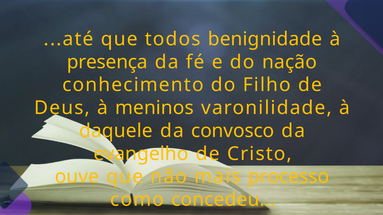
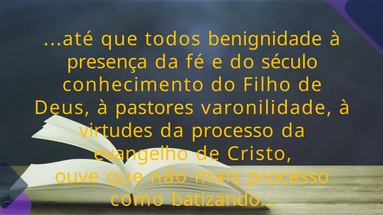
nação: nação -> século
meninos: meninos -> pastores
daquele: daquele -> virtudes
da convosco: convosco -> processo
concedeu: concedeu -> batizando
